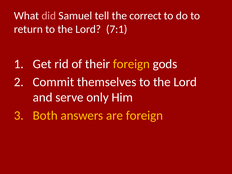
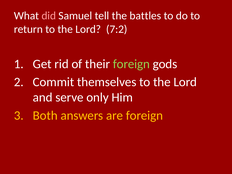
correct: correct -> battles
7:1: 7:1 -> 7:2
foreign at (131, 64) colour: yellow -> light green
